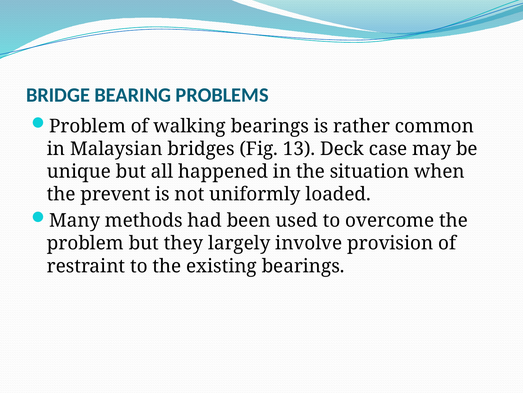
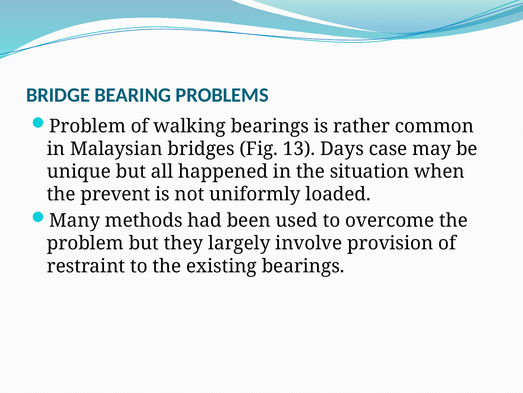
Deck: Deck -> Days
